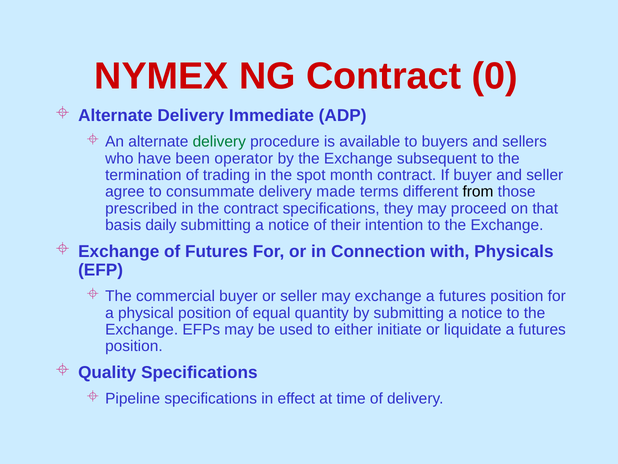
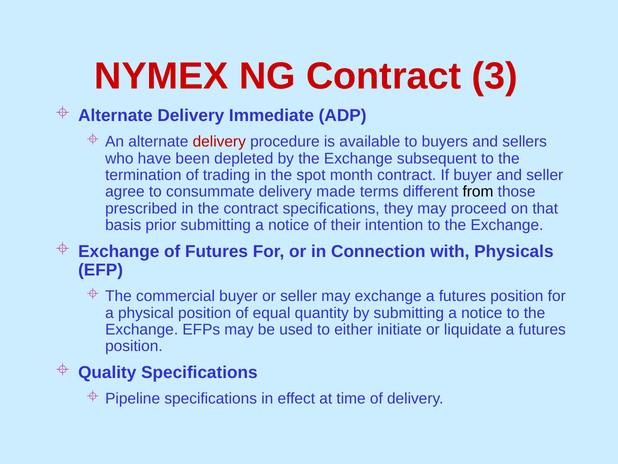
0: 0 -> 3
delivery at (219, 142) colour: green -> red
operator: operator -> depleted
daily: daily -> prior
